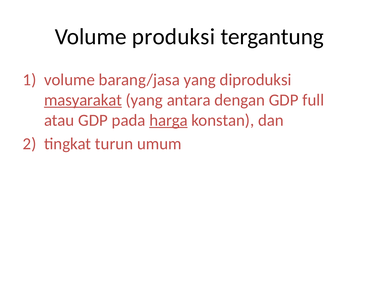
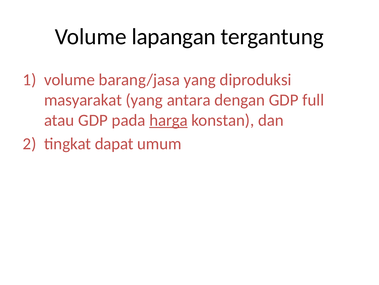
produksi: produksi -> lapangan
masyarakat underline: present -> none
turun: turun -> dapat
